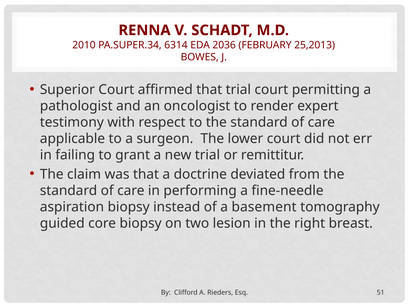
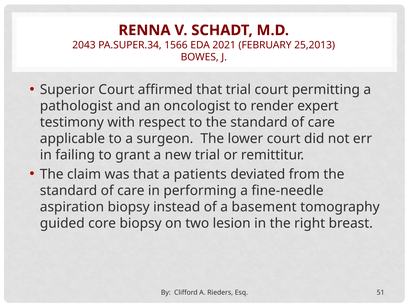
2010: 2010 -> 2043
6314: 6314 -> 1566
2036: 2036 -> 2021
doctrine: doctrine -> patients
